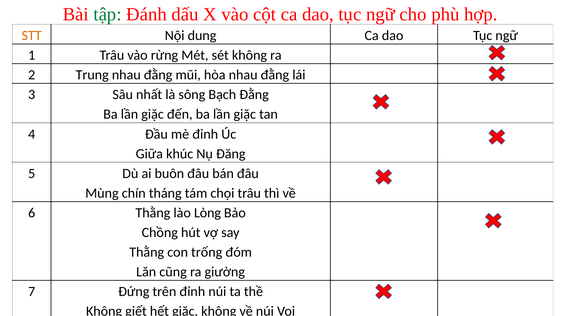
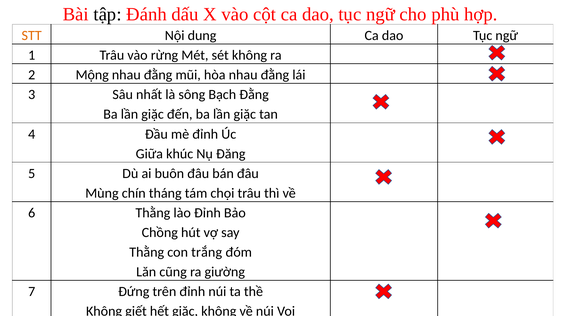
tập colour: green -> black
Trung: Trung -> Mộng
lào Lòng: Lòng -> Đỉnh
trống: trống -> trắng
